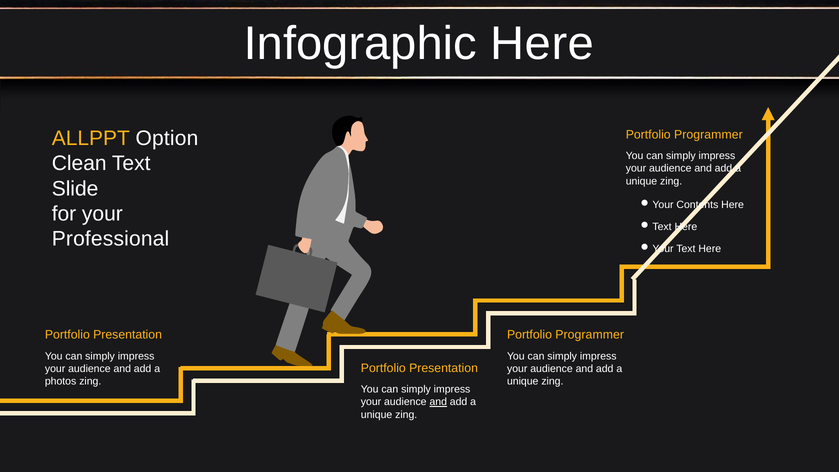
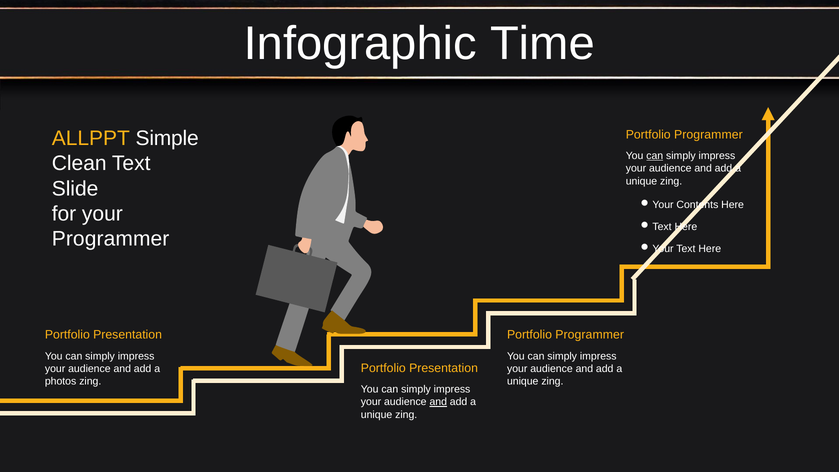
Infographic Here: Here -> Time
Option: Option -> Simple
can at (655, 156) underline: none -> present
Professional at (111, 239): Professional -> Programmer
